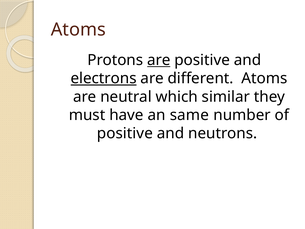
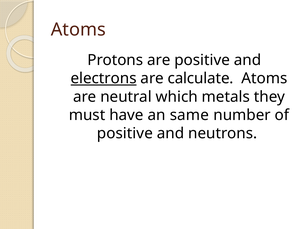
are at (159, 60) underline: present -> none
different: different -> calculate
similar: similar -> metals
